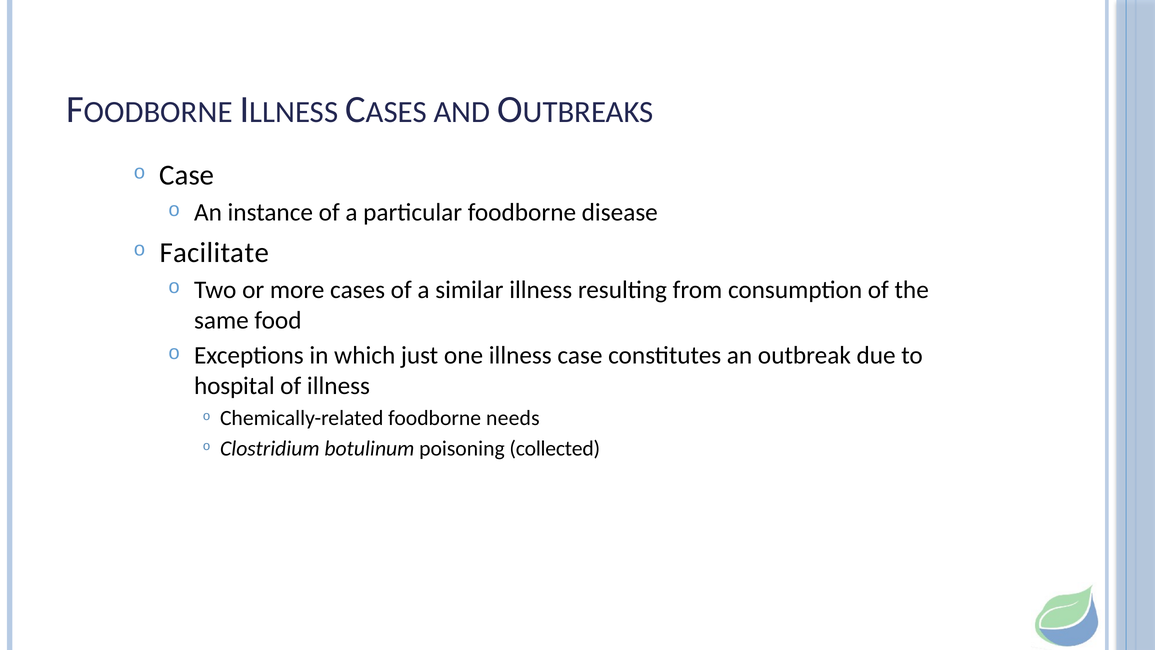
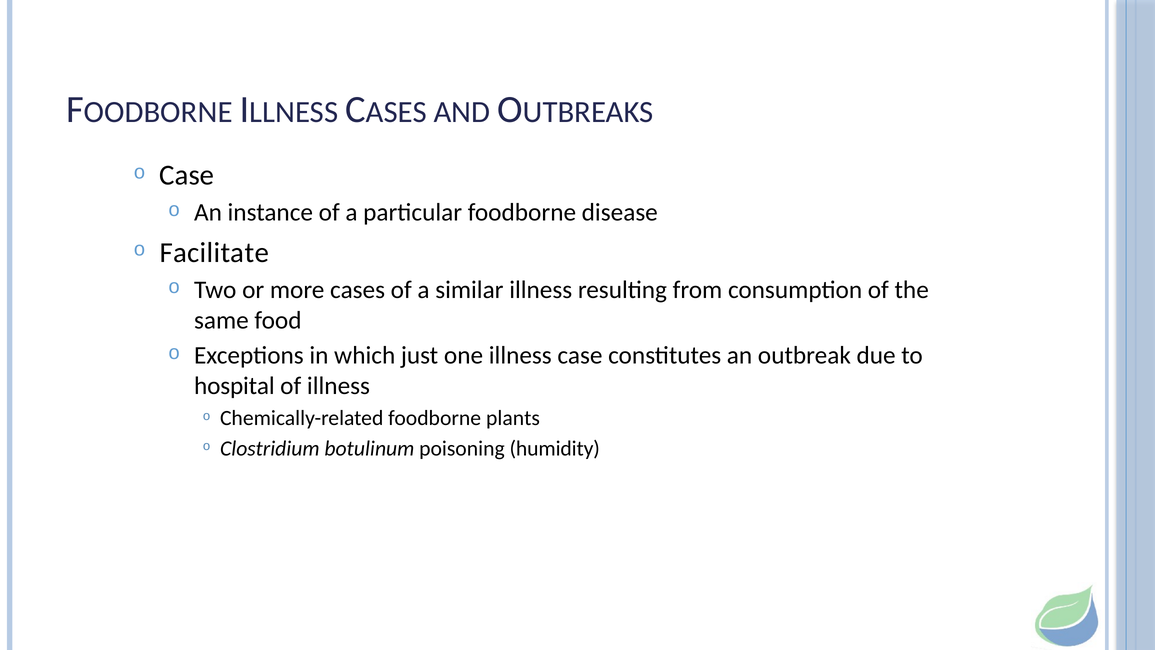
needs: needs -> plants
collected: collected -> humidity
